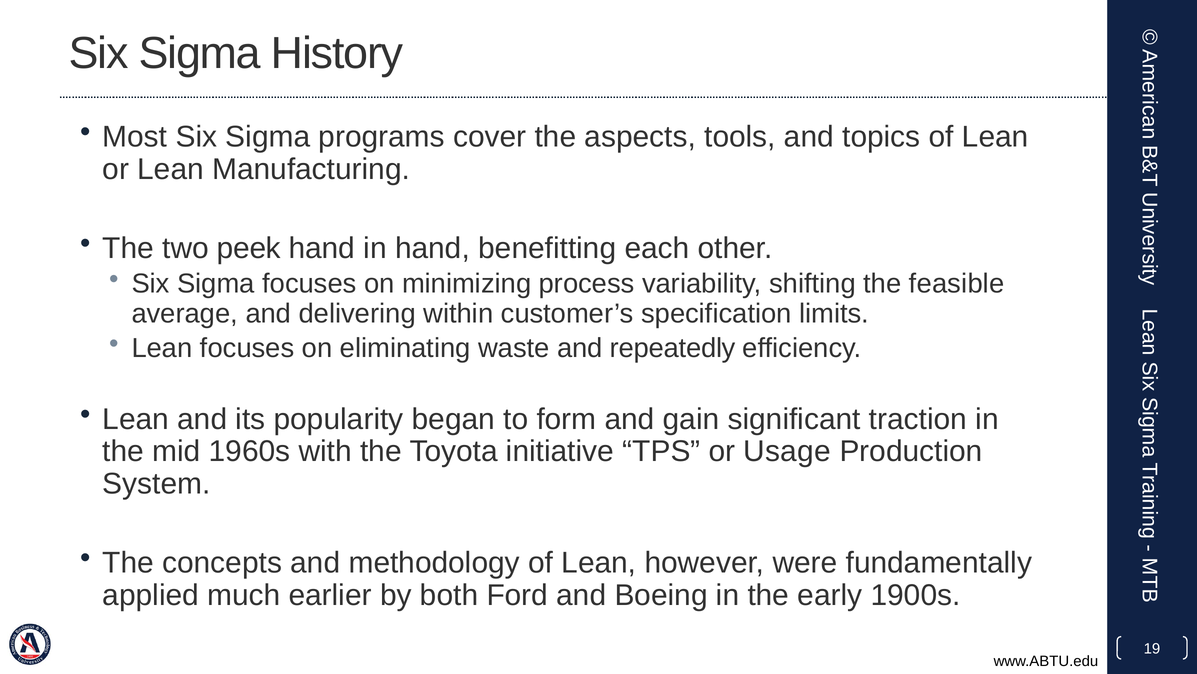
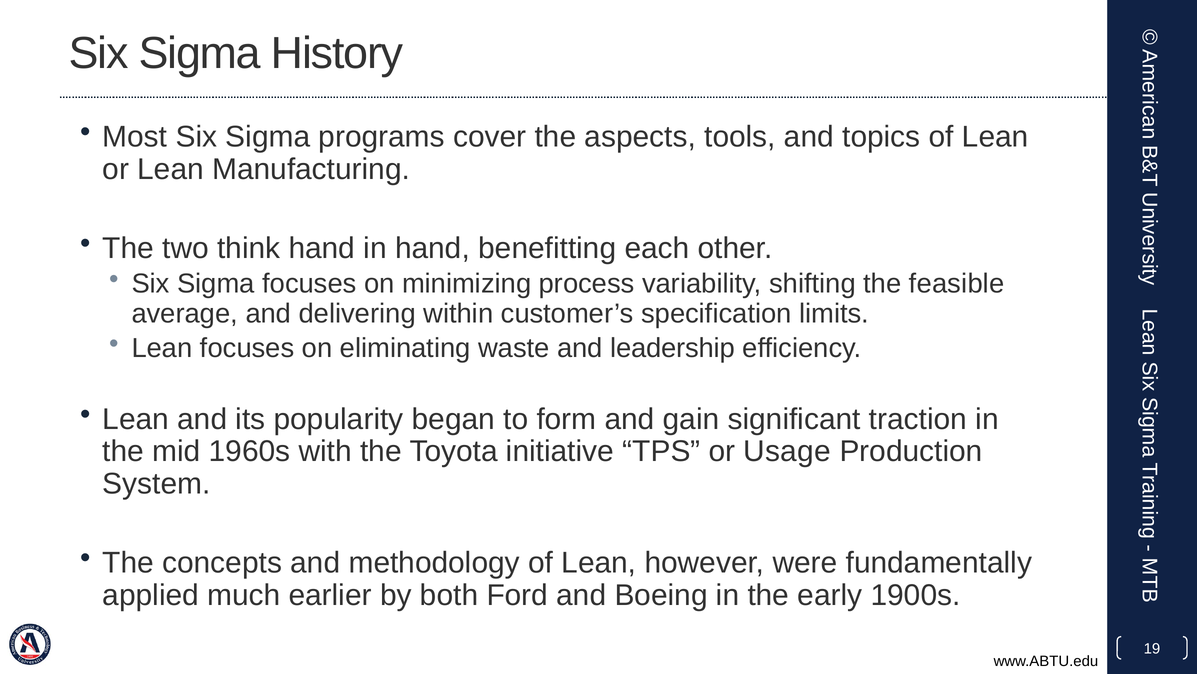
peek: peek -> think
repeatedly: repeatedly -> leadership
